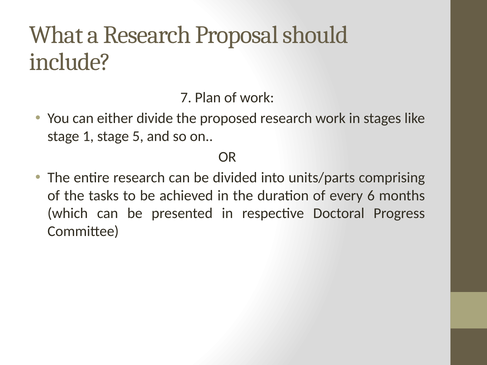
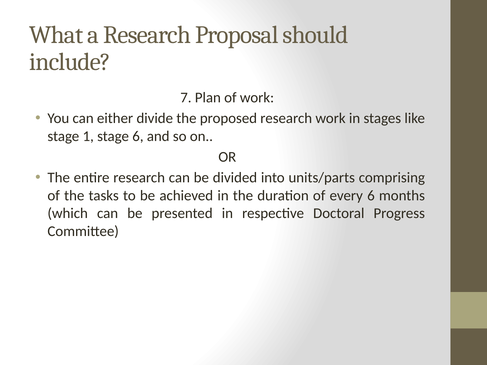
stage 5: 5 -> 6
